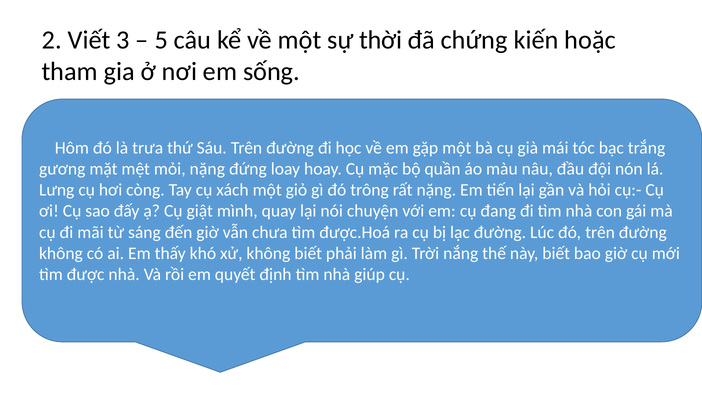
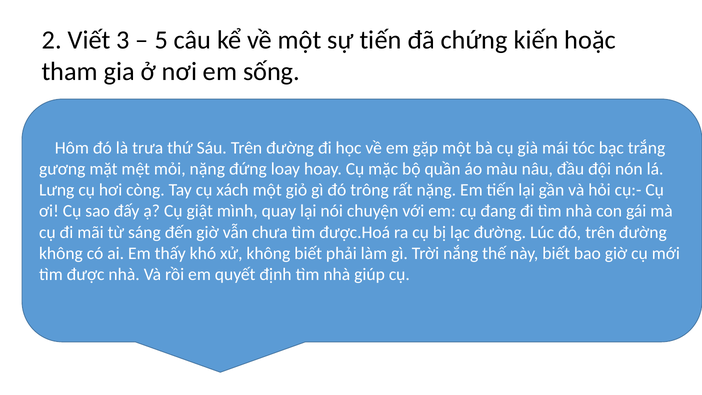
sự thời: thời -> tiến
